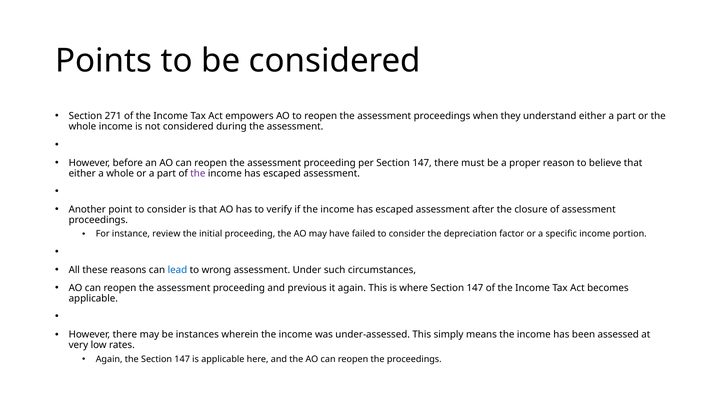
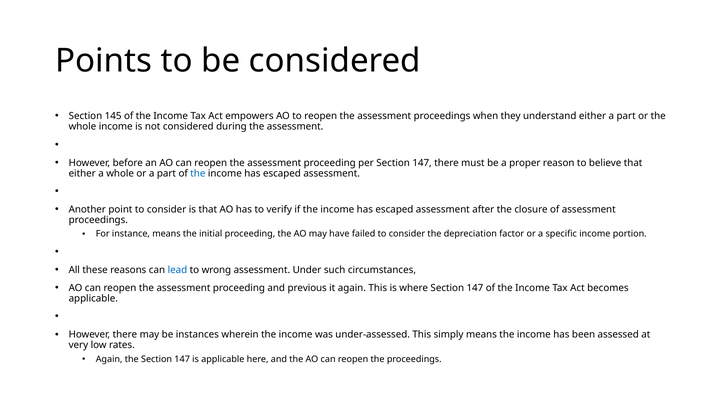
271: 271 -> 145
the at (198, 174) colour: purple -> blue
instance review: review -> means
